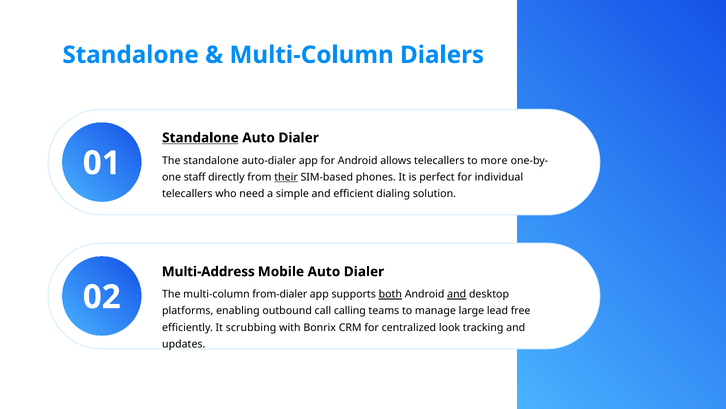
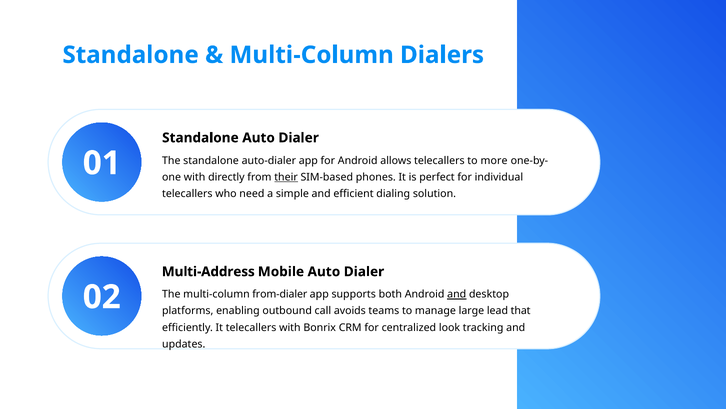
Standalone at (200, 138) underline: present -> none
staff at (195, 177): staff -> with
both underline: present -> none
calling: calling -> avoids
free: free -> that
It scrubbing: scrubbing -> telecallers
